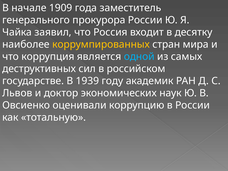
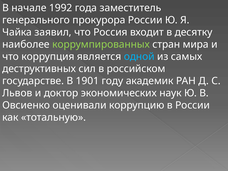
1909: 1909 -> 1992
коррумпированных colour: yellow -> light green
1939: 1939 -> 1901
